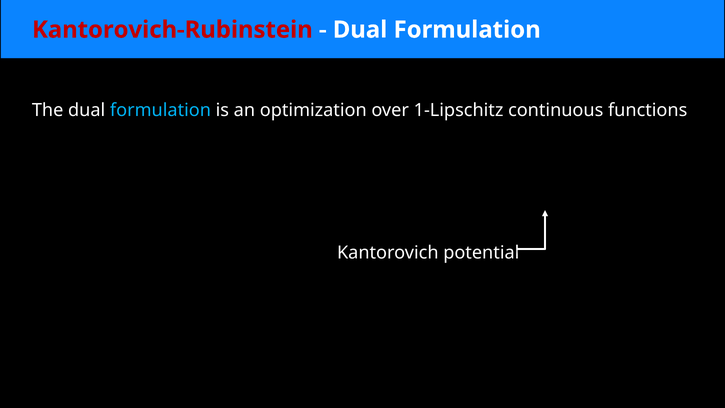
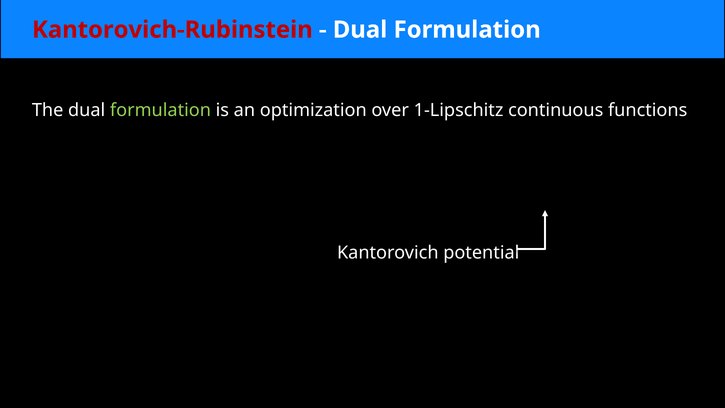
formulation at (160, 110) colour: light blue -> light green
